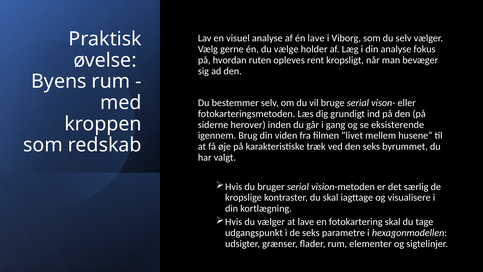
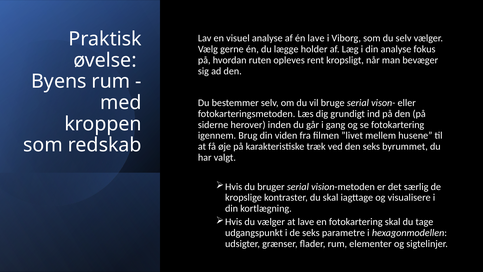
vælge: vælge -> lægge
se eksisterende: eksisterende -> fotokartering
